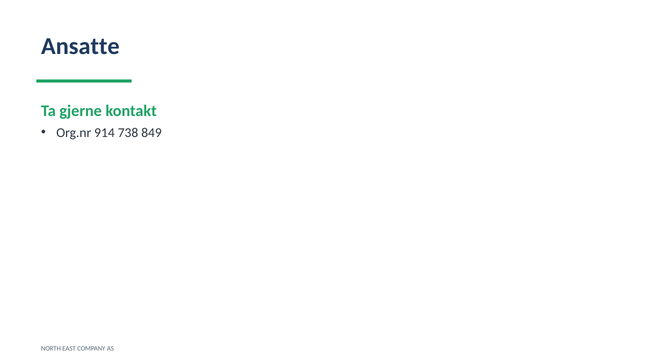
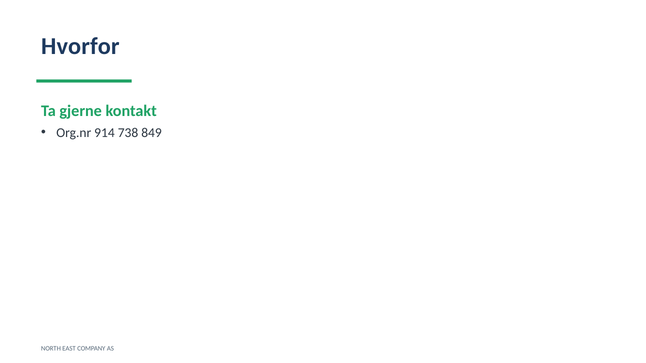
Ansatte: Ansatte -> Hvorfor
